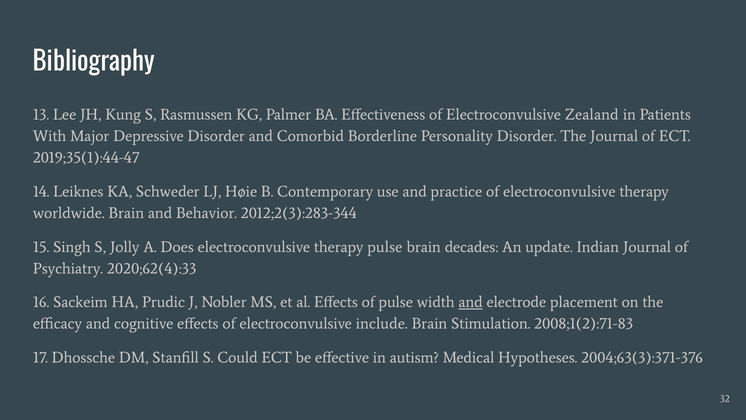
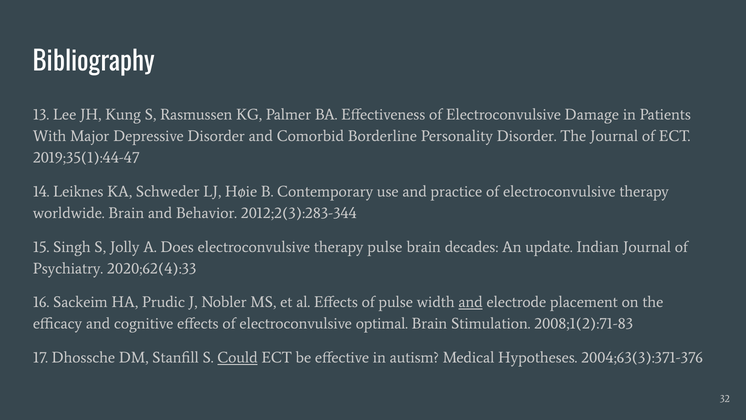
Zealand: Zealand -> Damage
include: include -> optimal
Could underline: none -> present
